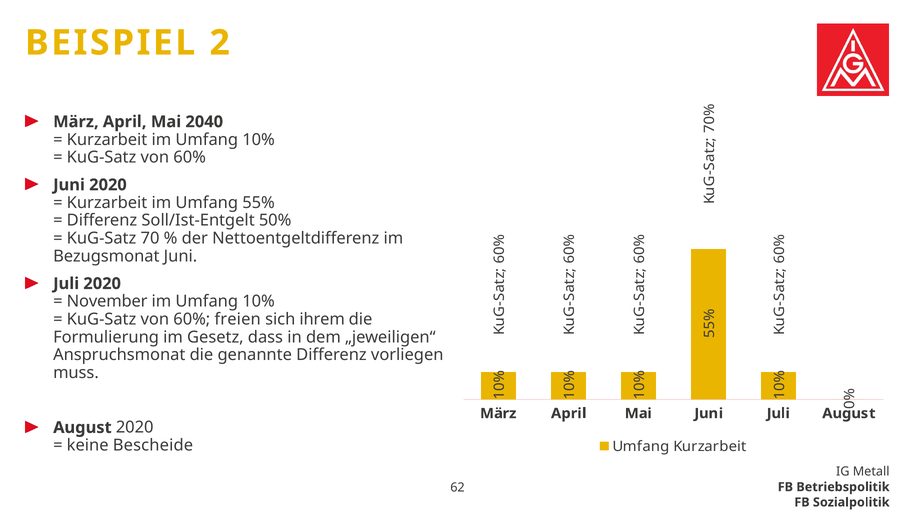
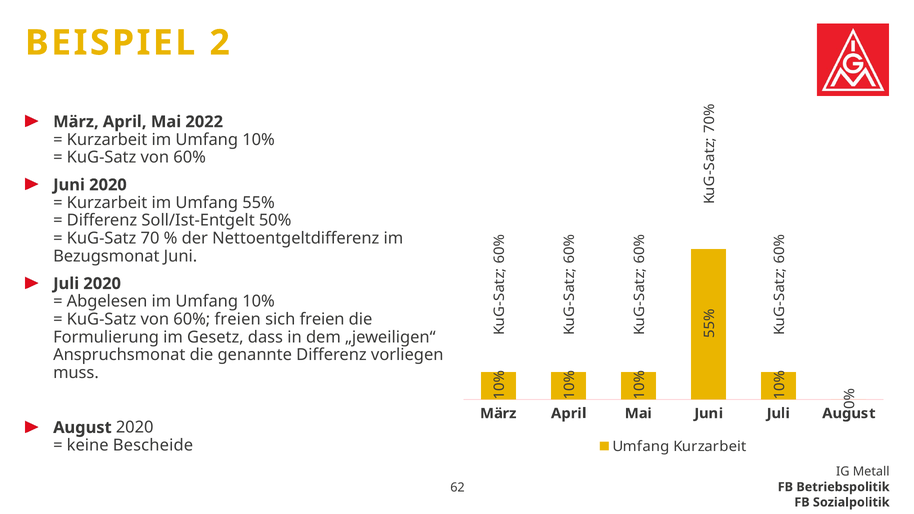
2040: 2040 -> 2022
November: November -> Abgelesen
sich ihrem: ihrem -> freien
